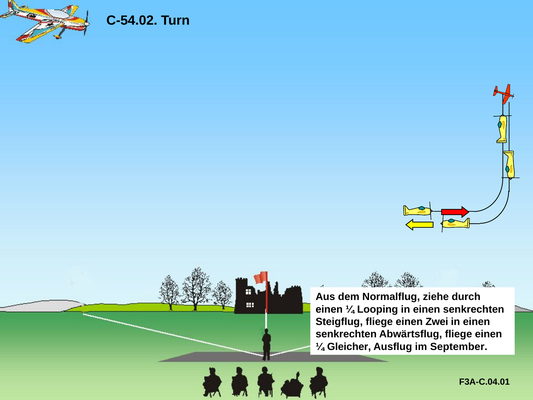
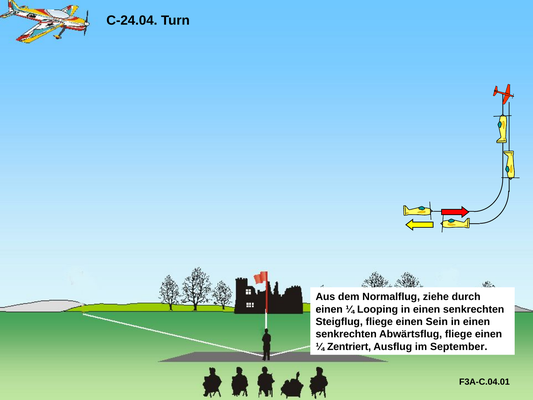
C-54.02: C-54.02 -> C-24.04
Zwei: Zwei -> Sein
Gleicher: Gleicher -> Zentriert
